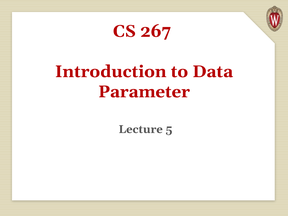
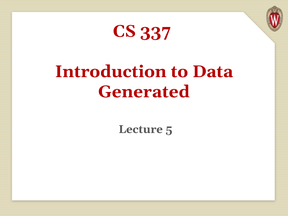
267: 267 -> 337
Parameter: Parameter -> Generated
